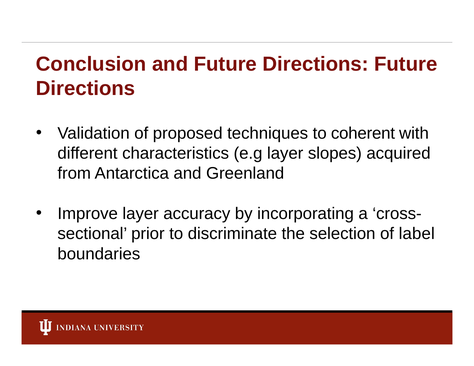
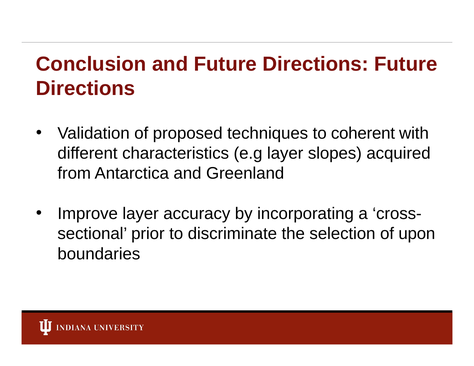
label: label -> upon
